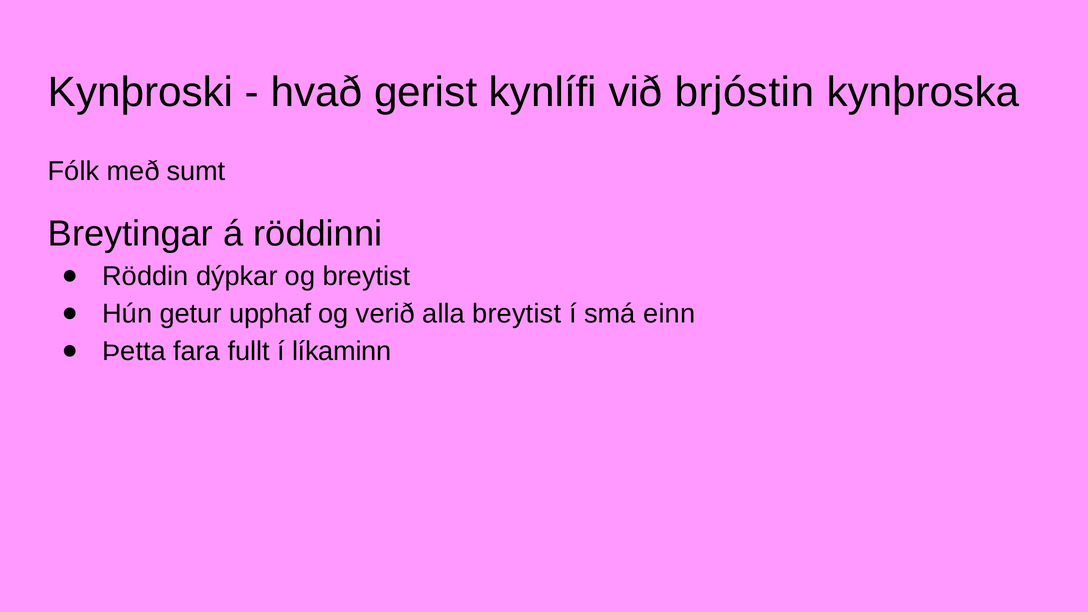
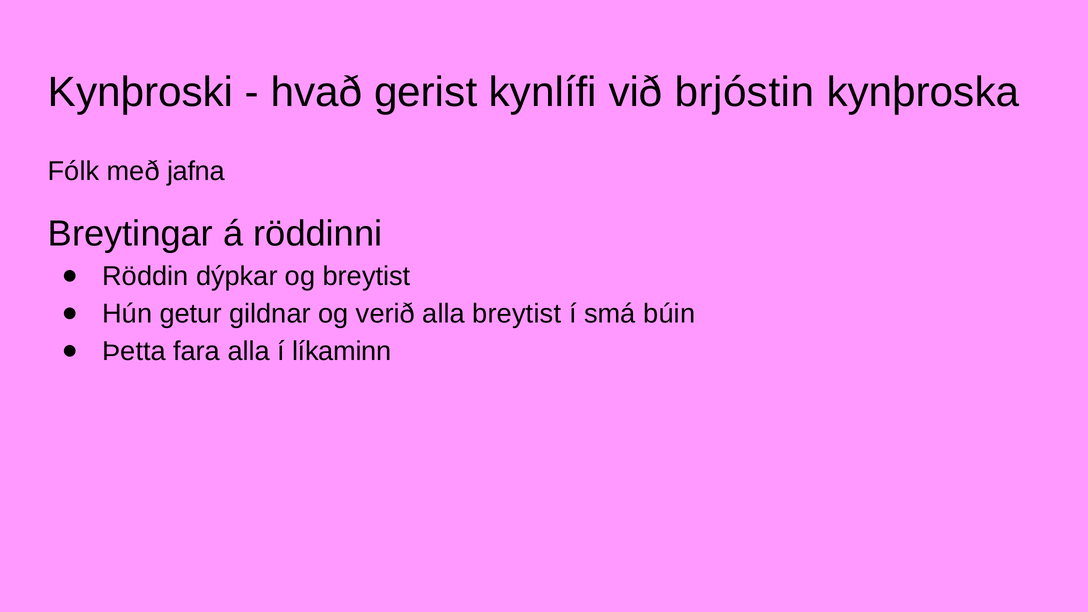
sumt: sumt -> jafna
upphaf: upphaf -> gildnar
einn: einn -> búin
fara fullt: fullt -> alla
